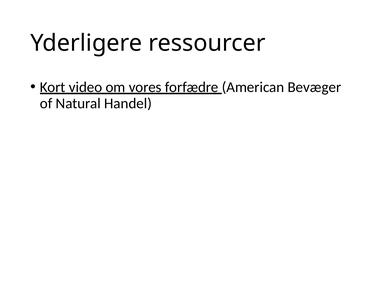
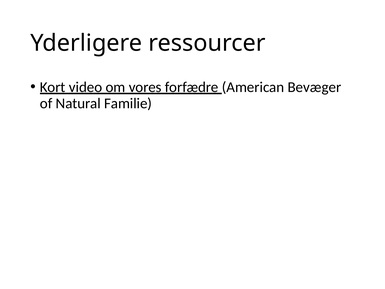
Handel: Handel -> Familie
